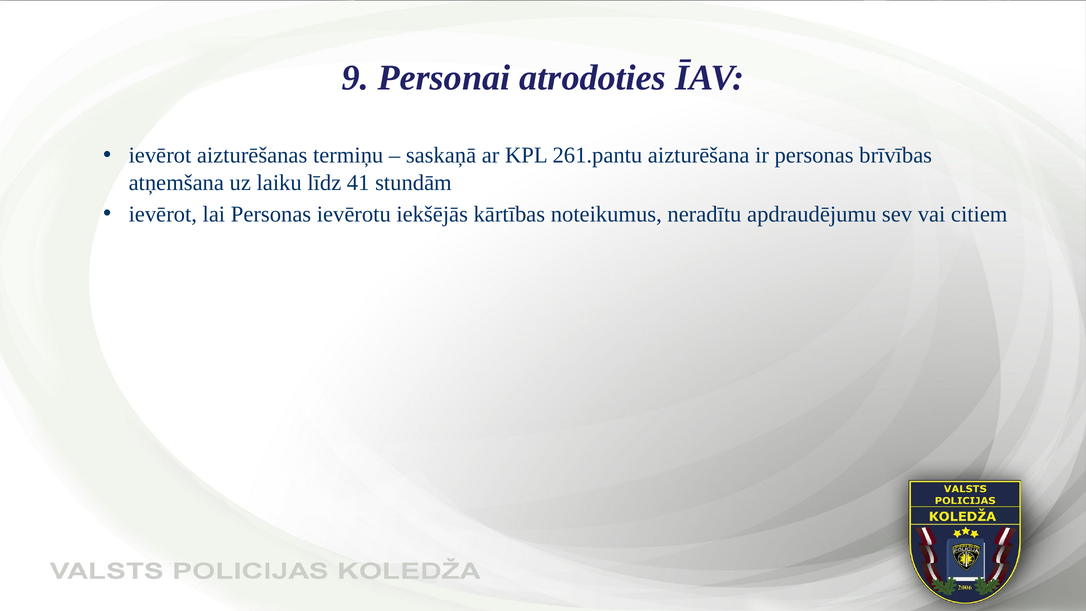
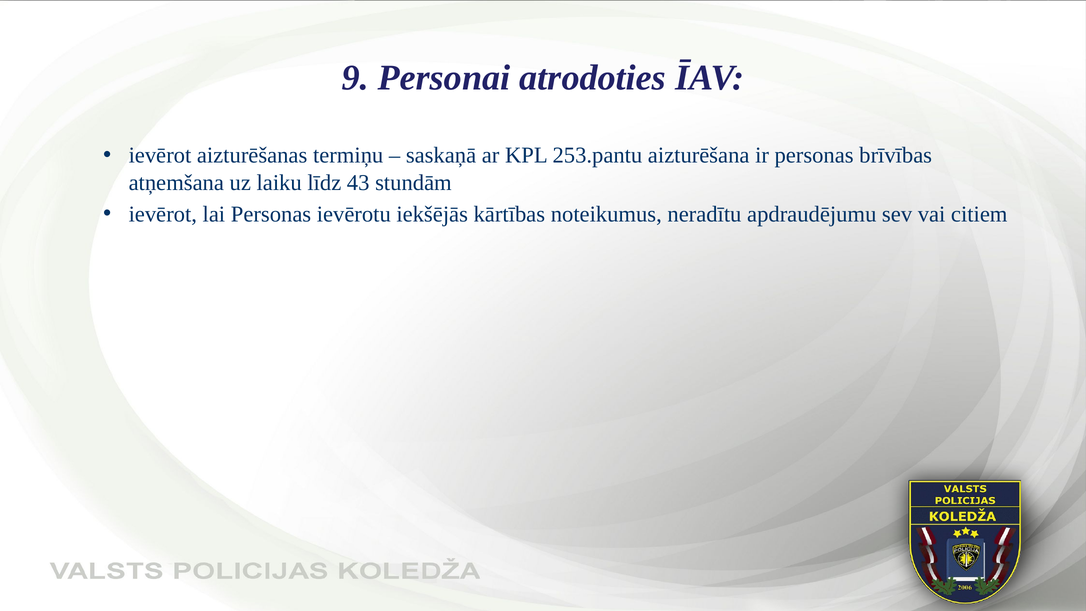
261.pantu: 261.pantu -> 253.pantu
41: 41 -> 43
